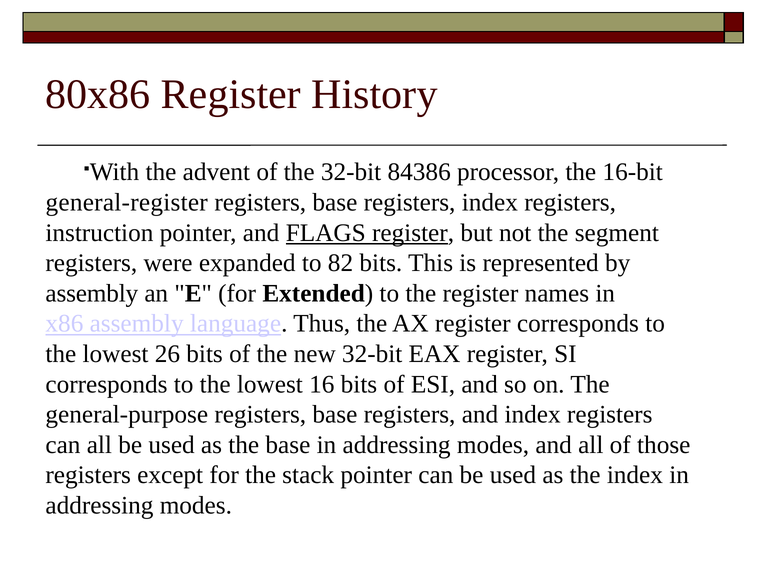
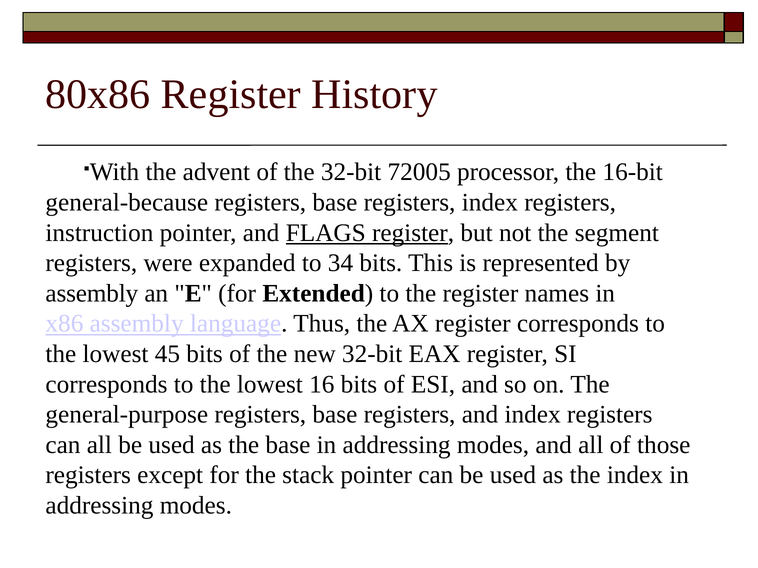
84386: 84386 -> 72005
general-register: general-register -> general-because
82: 82 -> 34
26: 26 -> 45
